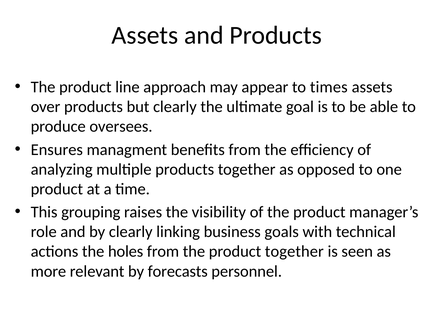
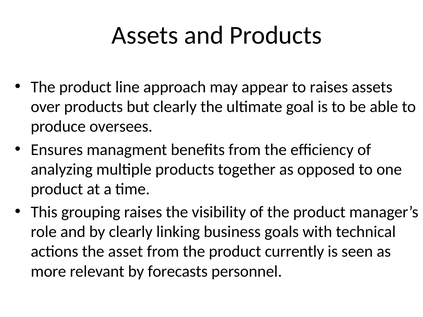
to times: times -> raises
holes: holes -> asset
product together: together -> currently
